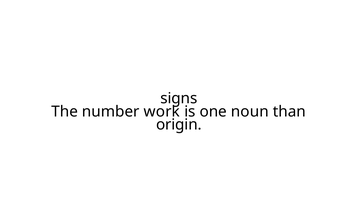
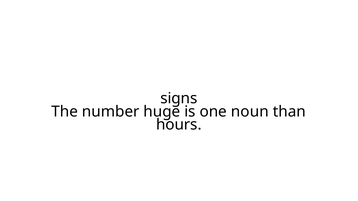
work: work -> huge
origin: origin -> hours
